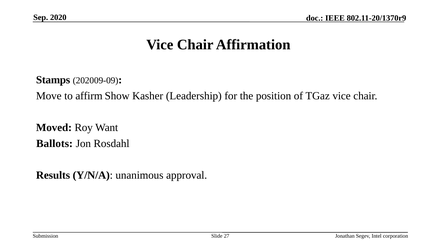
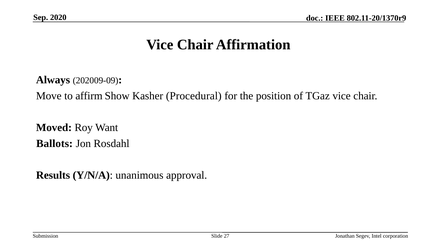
Stamps: Stamps -> Always
Leadership: Leadership -> Procedural
